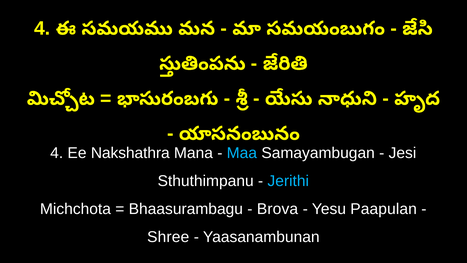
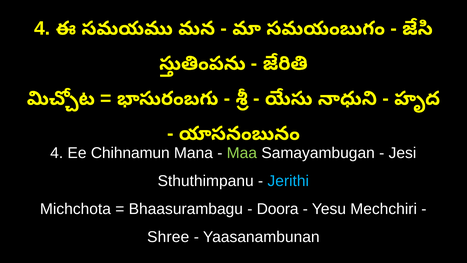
Nakshathra: Nakshathra -> Chihnamun
Maa colour: light blue -> light green
Brova: Brova -> Doora
Paapulan: Paapulan -> Mechchiri
